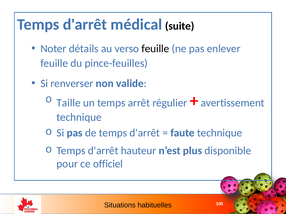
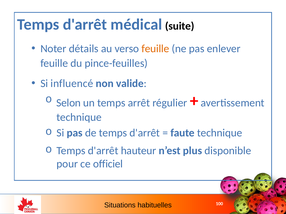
feuille at (155, 49) colour: black -> orange
renverser: renverser -> influencé
Taille: Taille -> Selon
